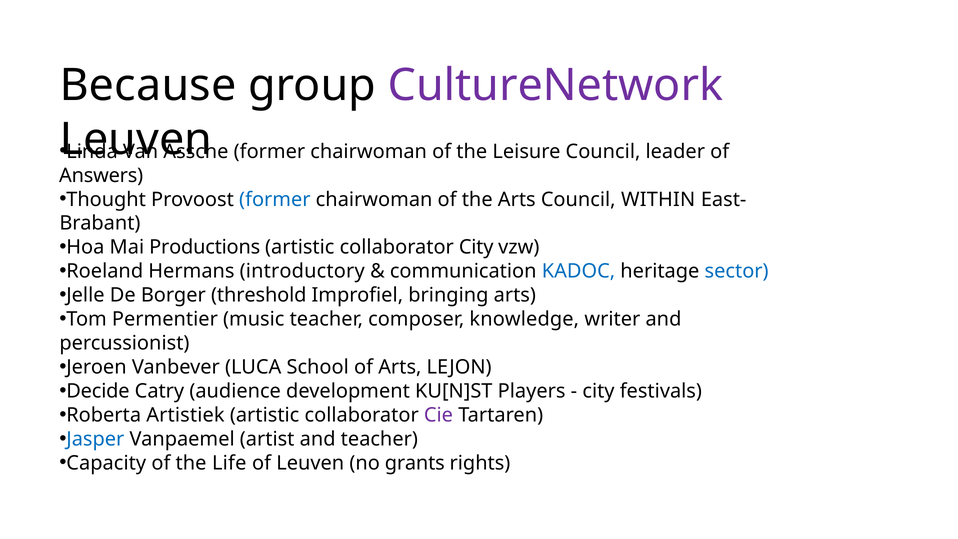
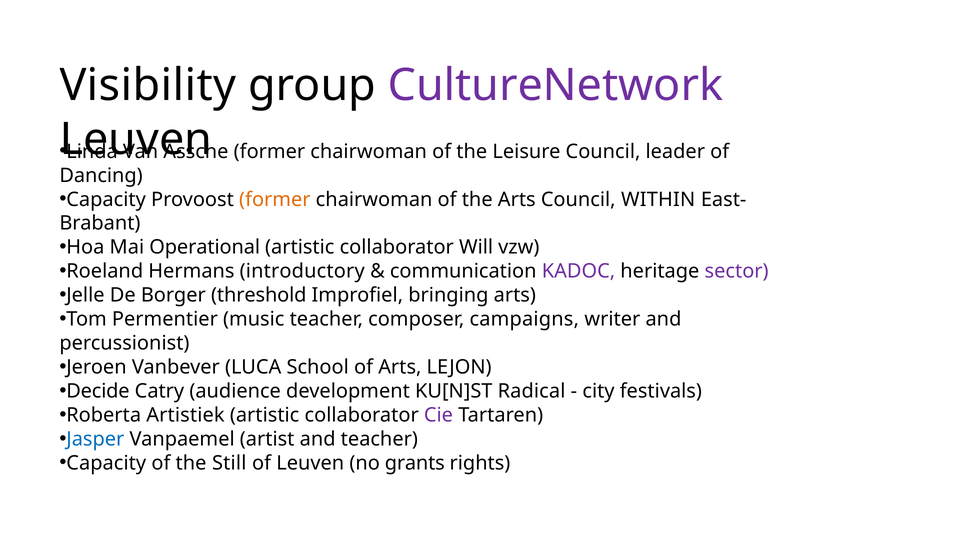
Because: Because -> Visibility
Answers: Answers -> Dancing
Thought at (106, 199): Thought -> Capacity
former at (275, 199) colour: blue -> orange
Productions: Productions -> Operational
collaborator City: City -> Will
KADOC colour: blue -> purple
sector colour: blue -> purple
knowledge: knowledge -> campaigns
Players: Players -> Radical
Life: Life -> Still
